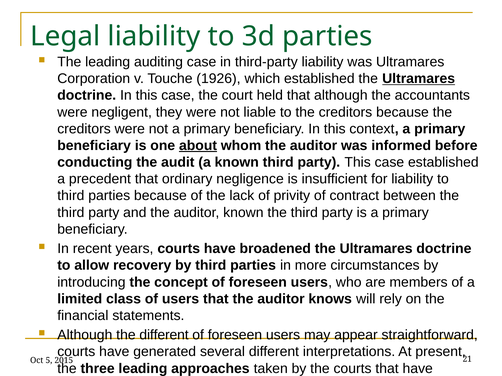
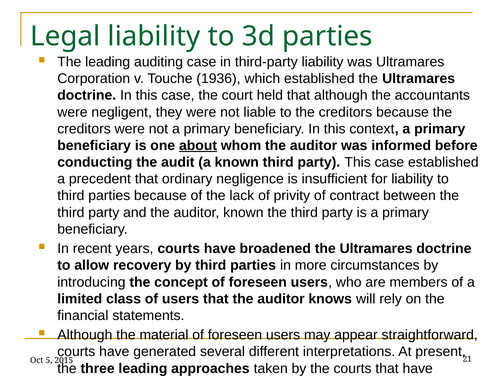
1926: 1926 -> 1936
Ultramares at (419, 79) underline: present -> none
the different: different -> material
